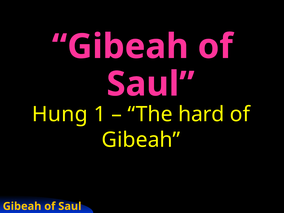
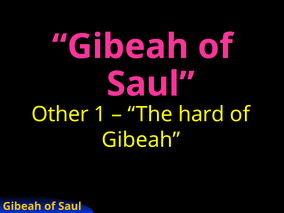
Hung: Hung -> Other
